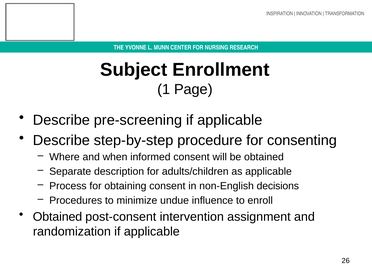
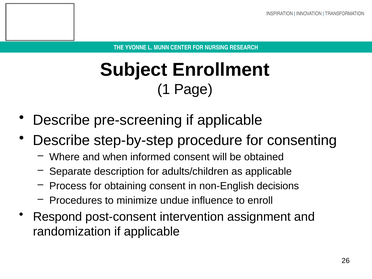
Obtained at (57, 217): Obtained -> Respond
